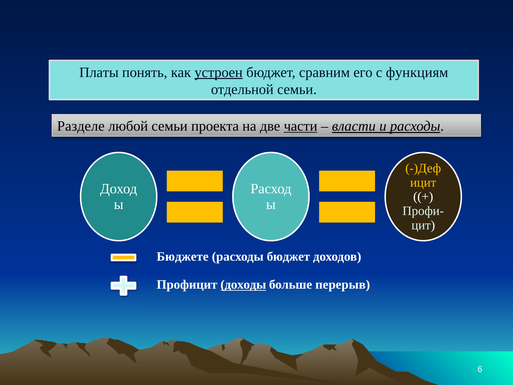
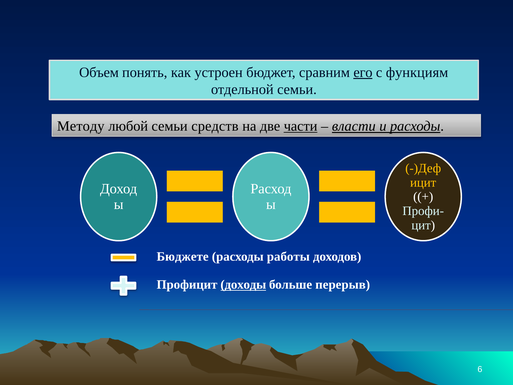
Платы: Платы -> Объем
устроен underline: present -> none
его underline: none -> present
Разделе: Разделе -> Методу
проекта: проекта -> средств
расходы бюджет: бюджет -> работы
